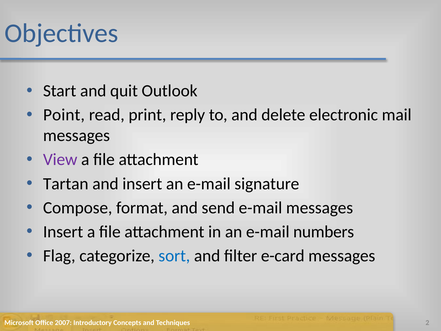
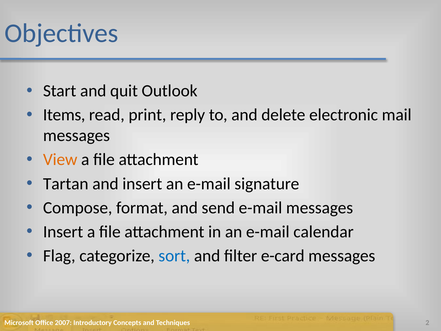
Point: Point -> Items
View colour: purple -> orange
numbers: numbers -> calendar
